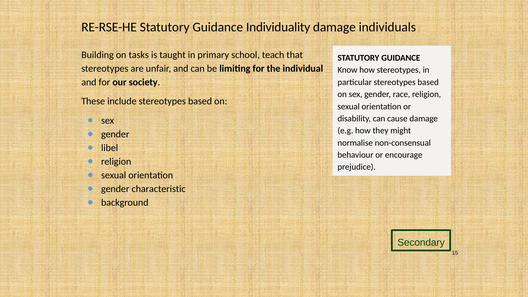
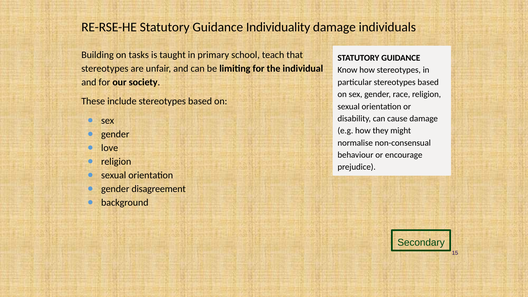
libel: libel -> love
characteristic: characteristic -> disagreement
